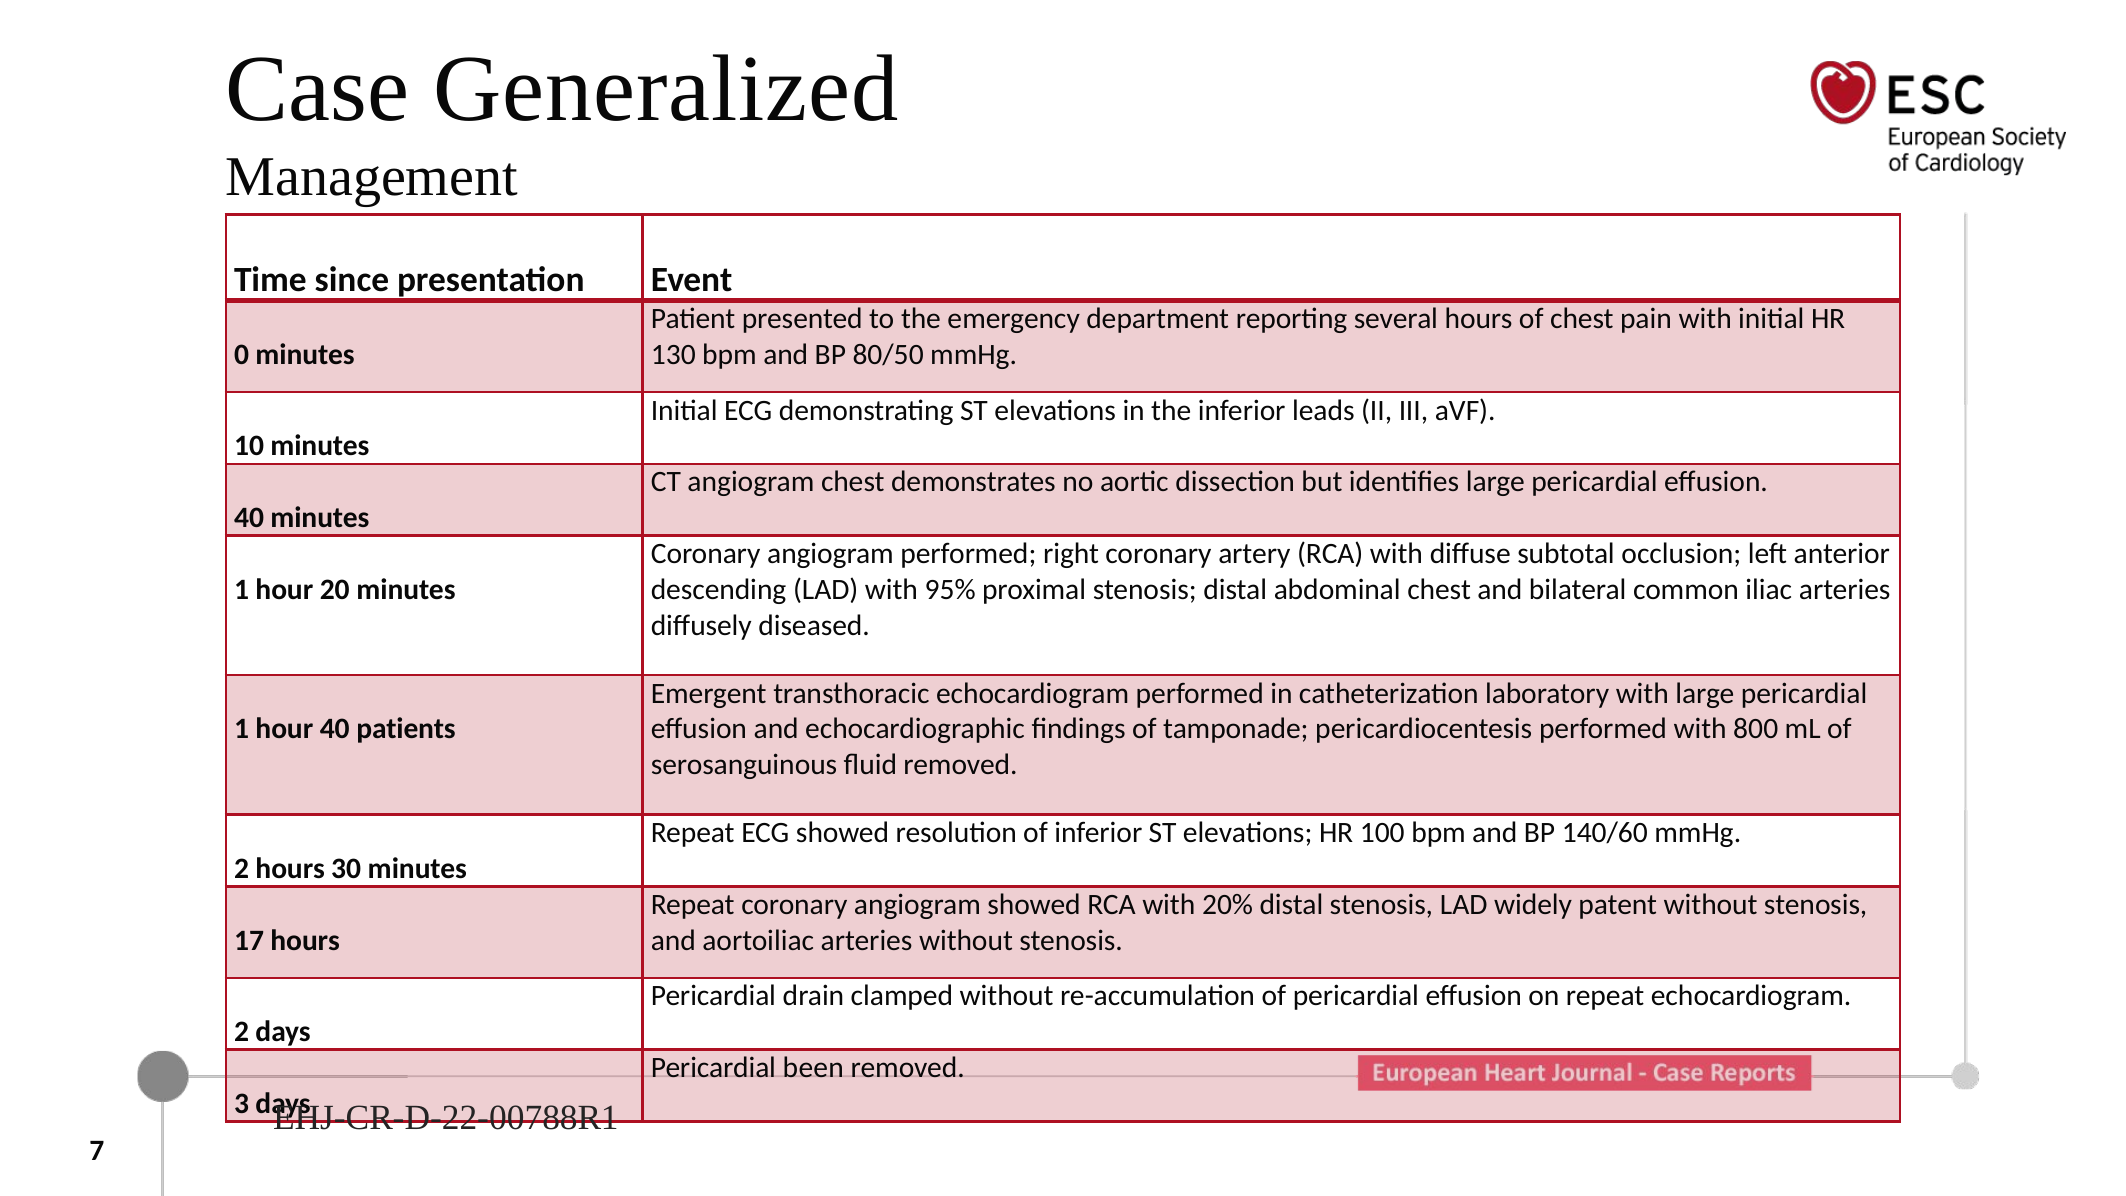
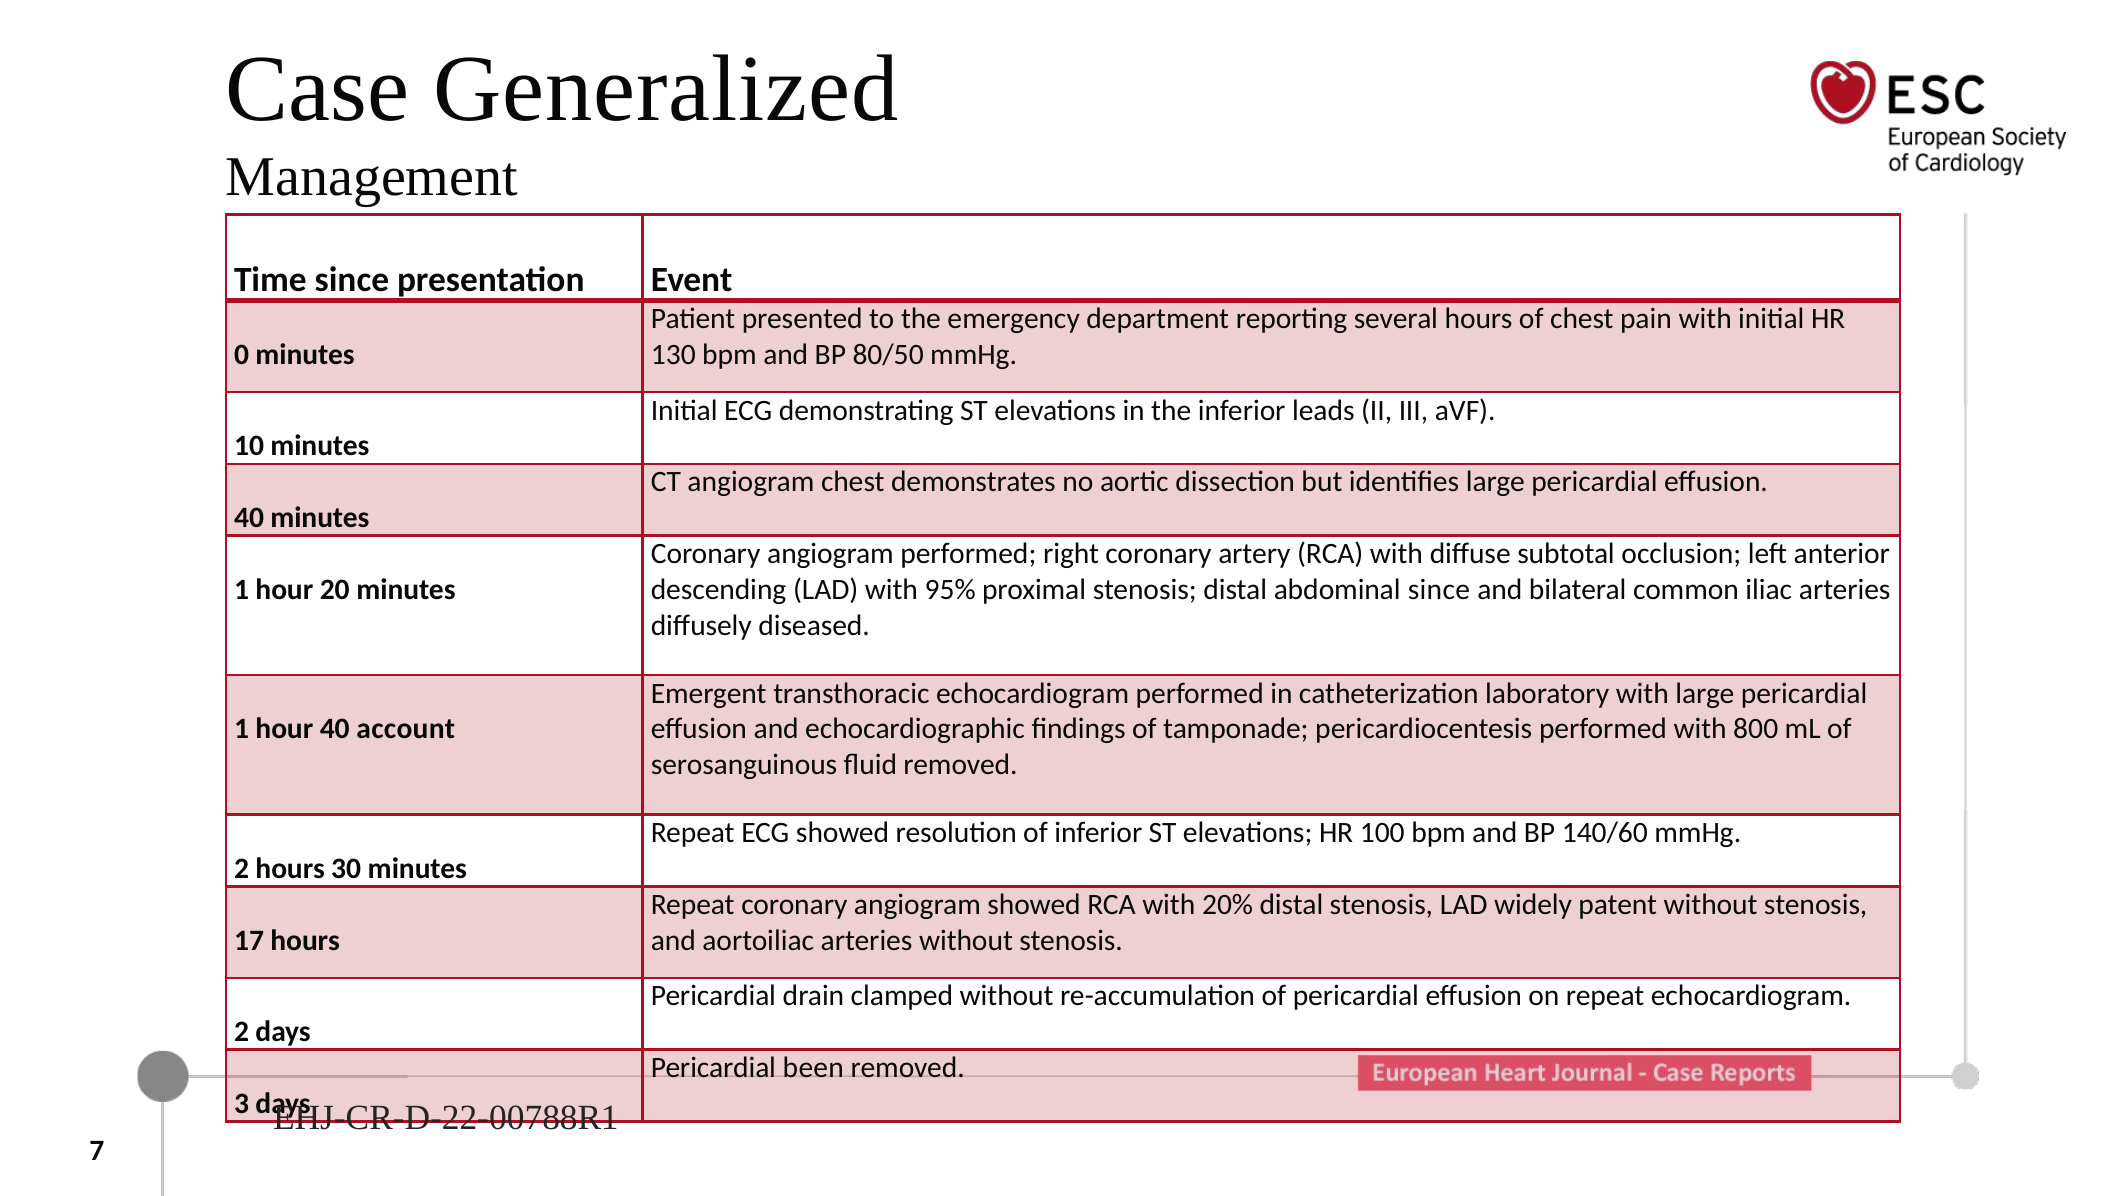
abdominal chest: chest -> since
patients: patients -> account
